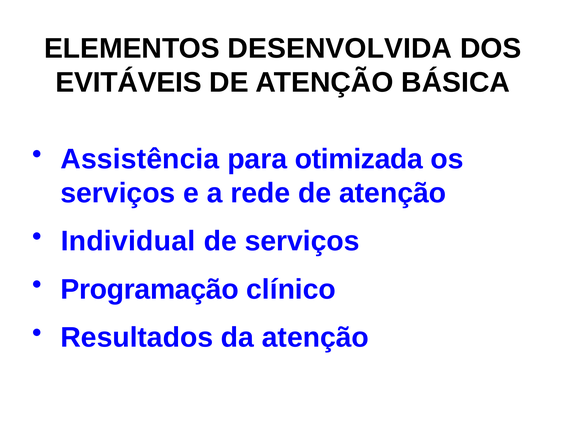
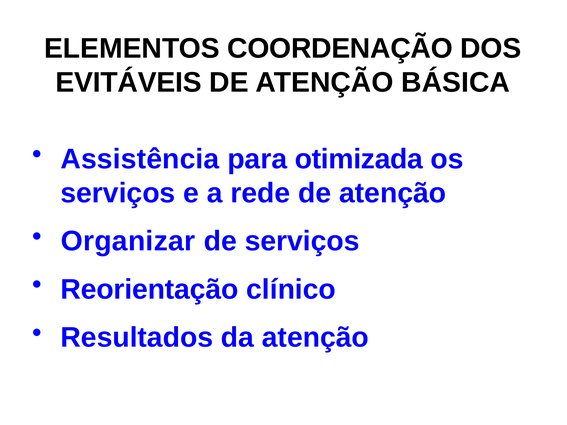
DESENVOLVIDA: DESENVOLVIDA -> COORDENAÇÃO
Individual: Individual -> Organizar
Programação: Programação -> Reorientação
